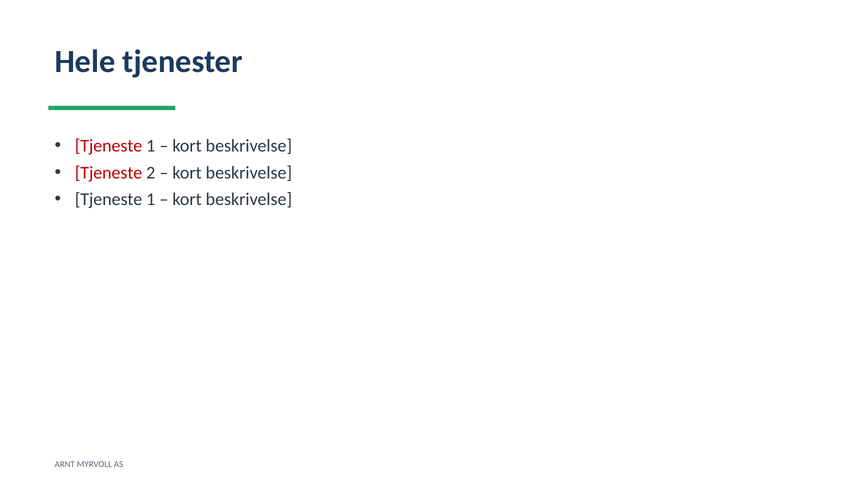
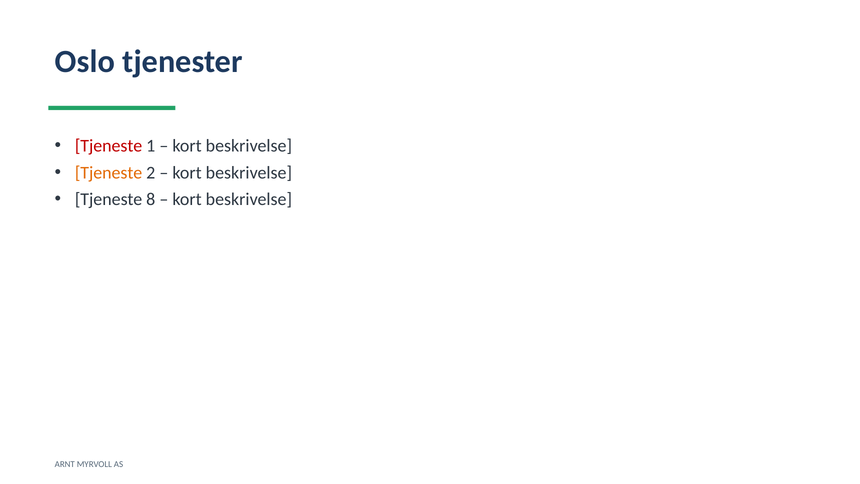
Hele: Hele -> Oslo
Tjeneste at (109, 173) colour: red -> orange
1 at (151, 199): 1 -> 8
